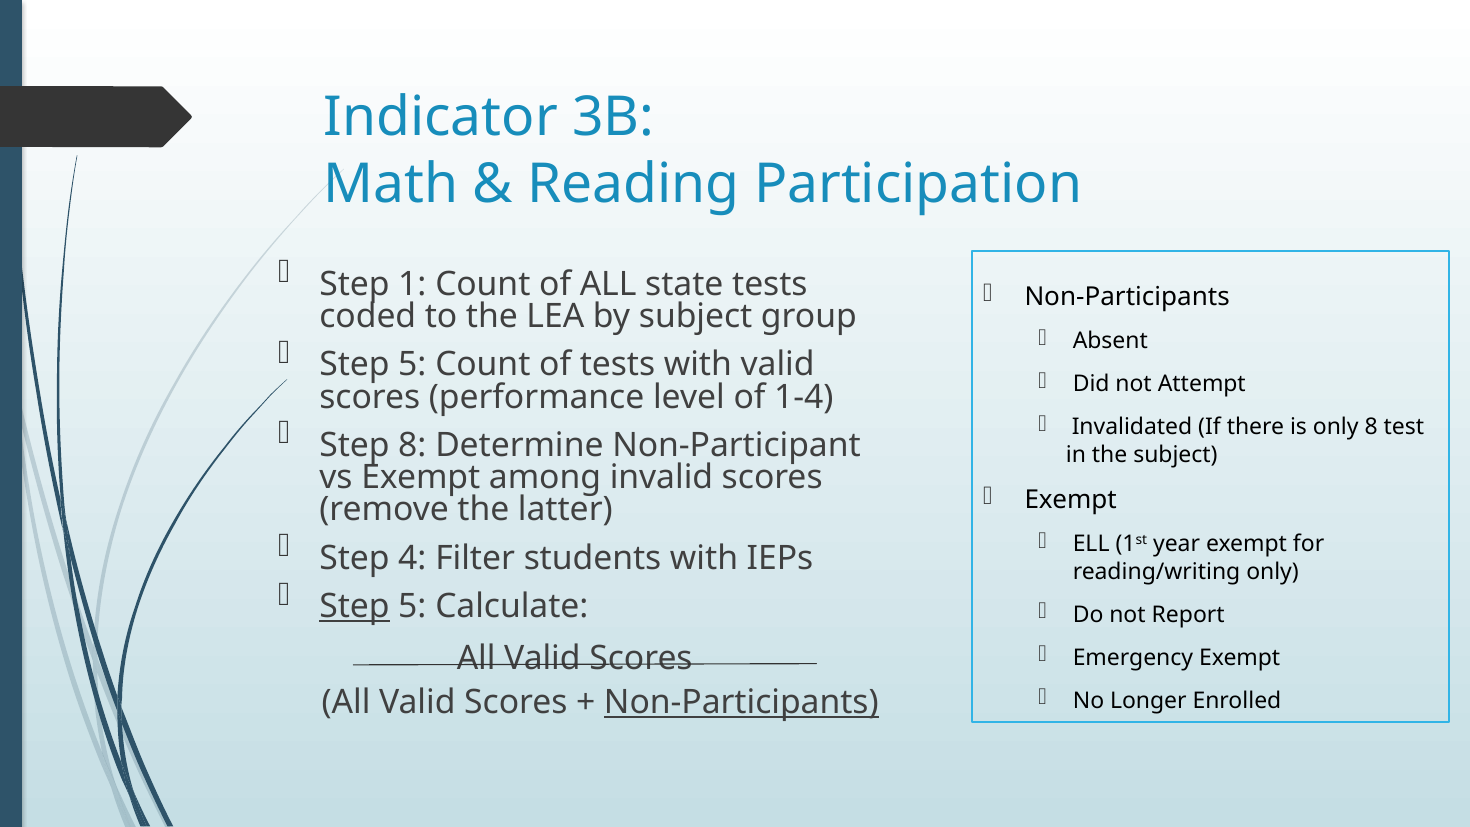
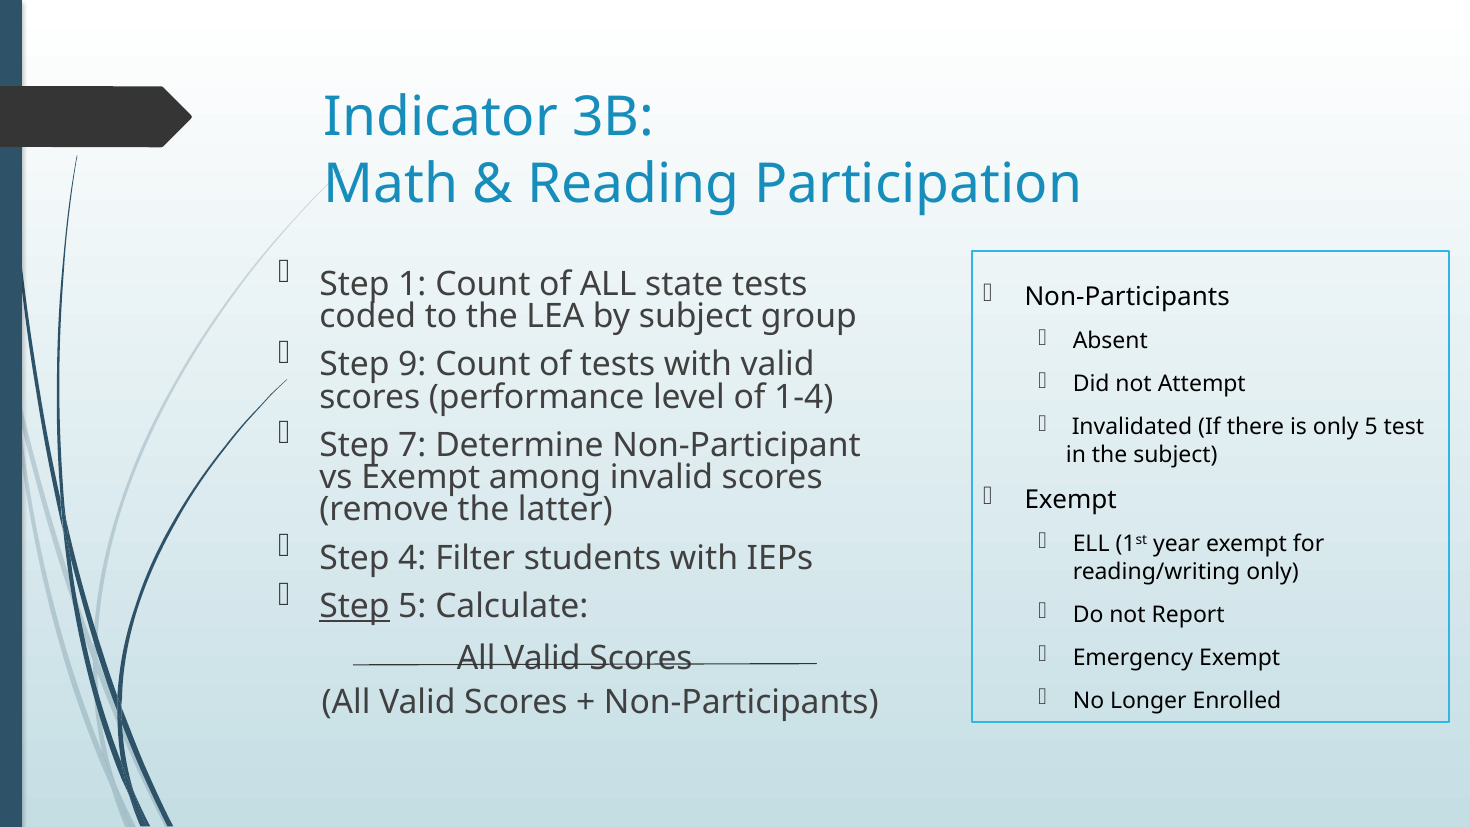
5 at (412, 365): 5 -> 9
only 8: 8 -> 5
Step 8: 8 -> 7
Non-Participants at (741, 703) underline: present -> none
